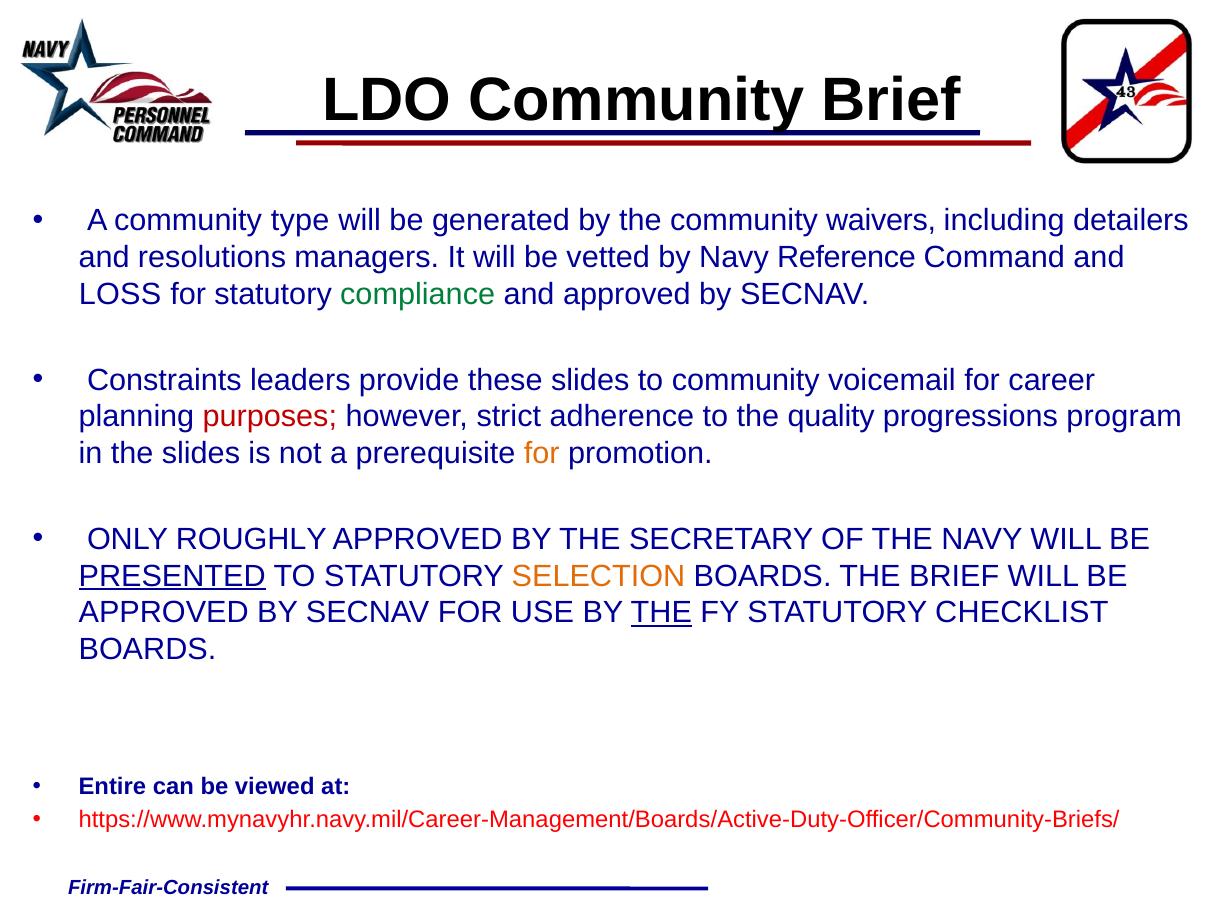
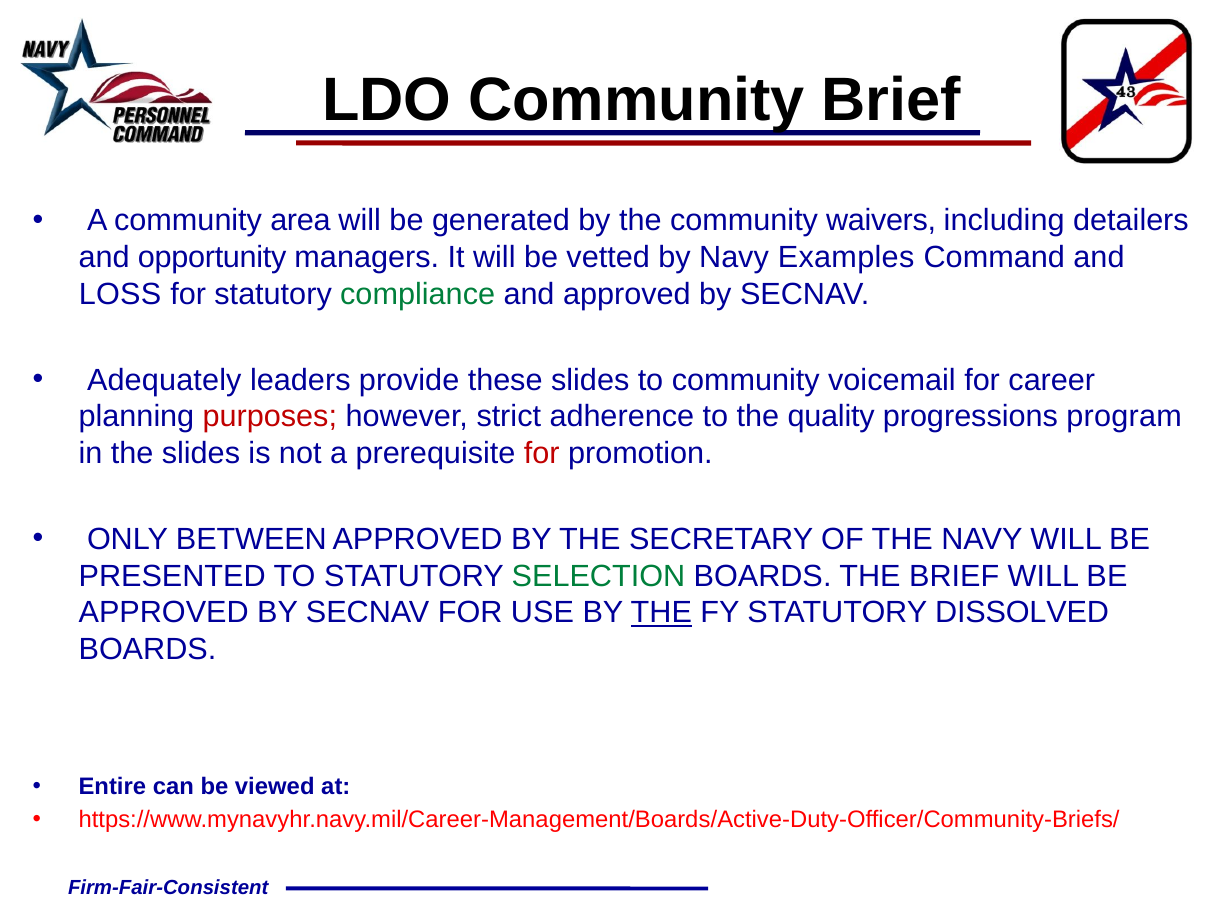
type: type -> area
resolutions: resolutions -> opportunity
Reference: Reference -> Examples
Constraints: Constraints -> Adequately
for at (542, 453) colour: orange -> red
ROUGHLY: ROUGHLY -> BETWEEN
PRESENTED underline: present -> none
SELECTION colour: orange -> green
CHECKLIST: CHECKLIST -> DISSOLVED
